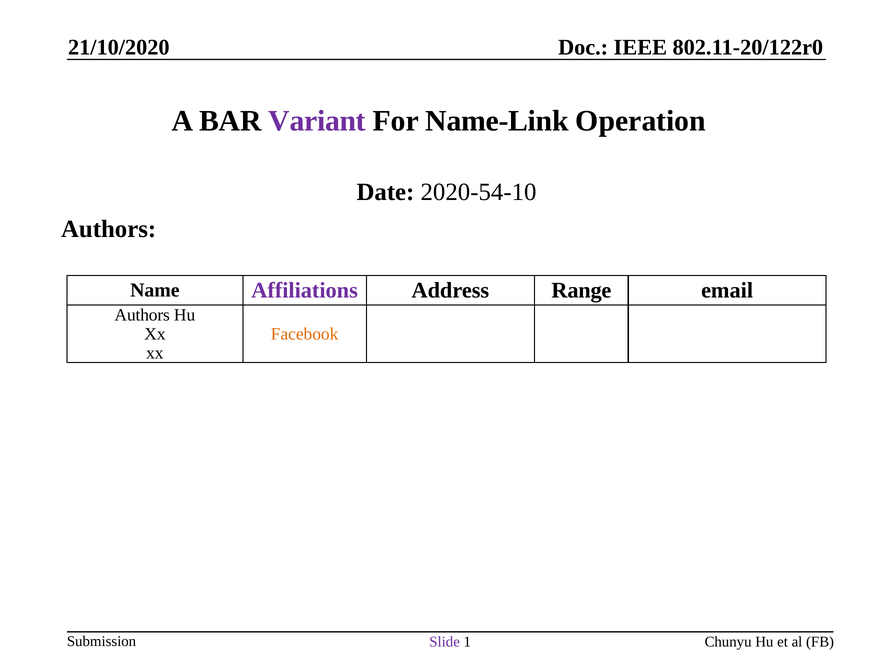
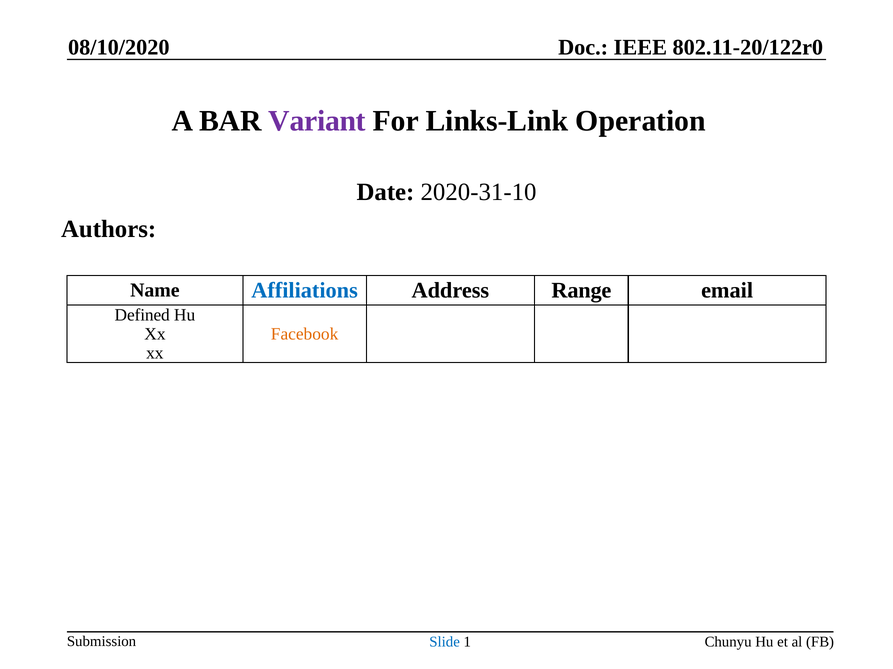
21/10/2020: 21/10/2020 -> 08/10/2020
Name-Link: Name-Link -> Links-Link
2020-54-10: 2020-54-10 -> 2020-31-10
Affiliations colour: purple -> blue
Authors at (142, 315): Authors -> Defined
Slide colour: purple -> blue
